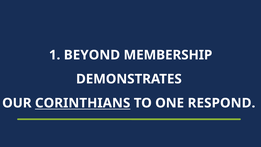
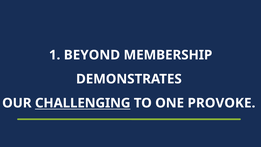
CORINTHIANS: CORINTHIANS -> CHALLENGING
RESPOND: RESPOND -> PROVOKE
